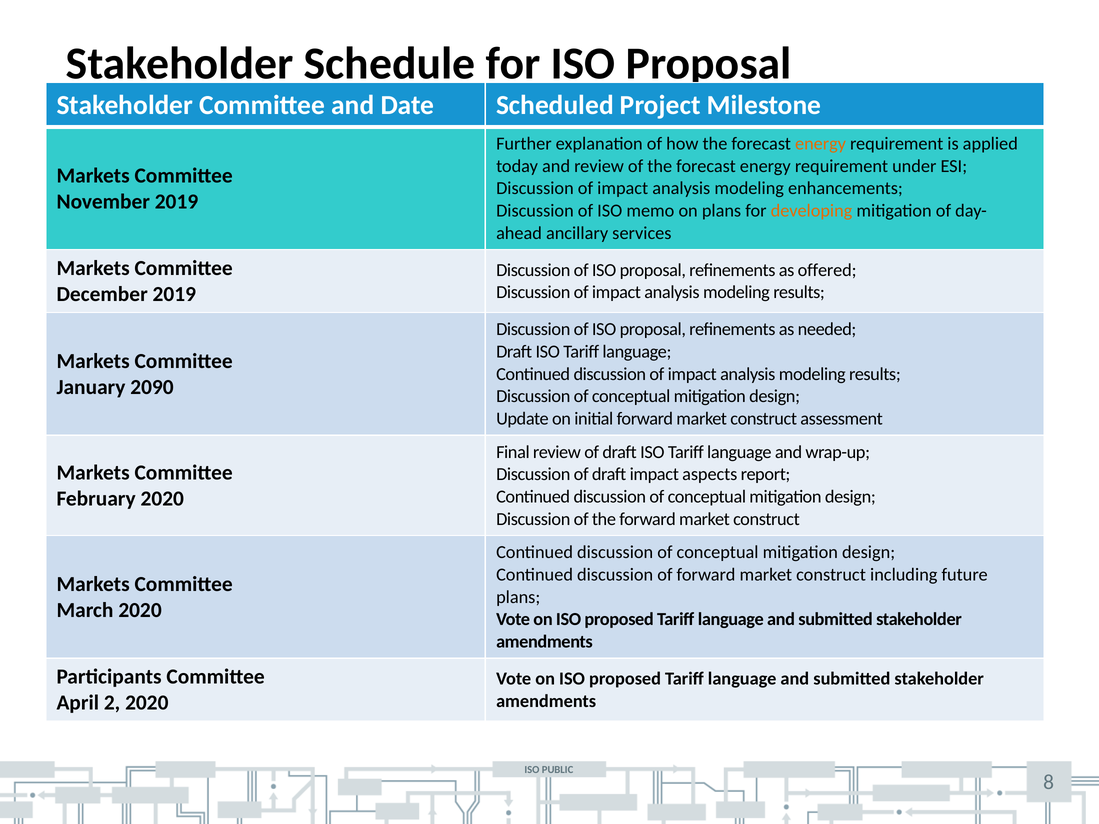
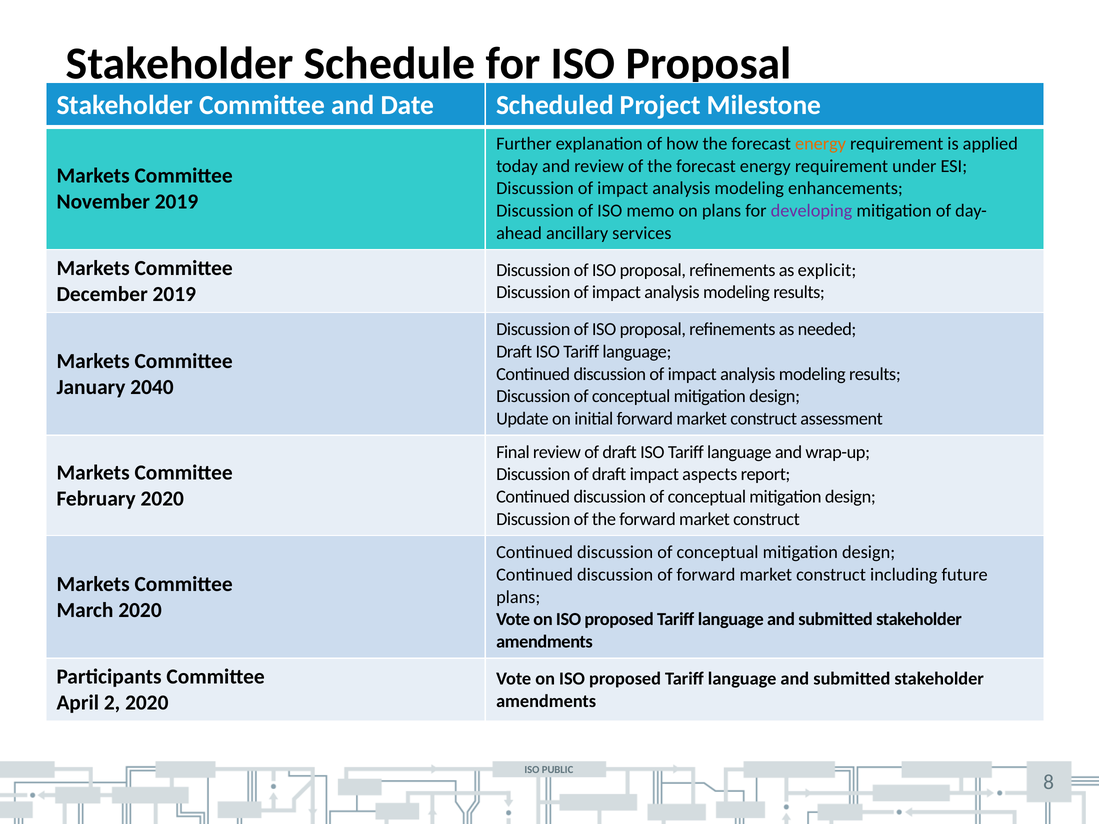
developing colour: orange -> purple
offered: offered -> explicit
2090: 2090 -> 2040
